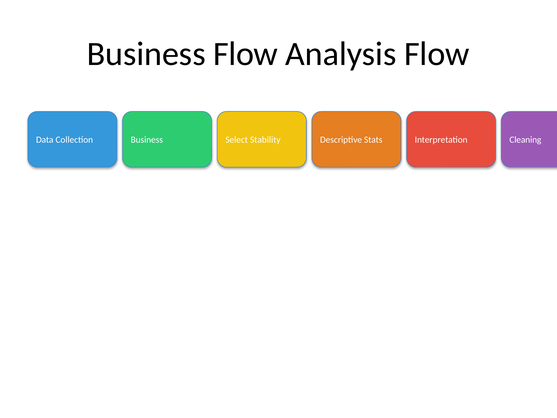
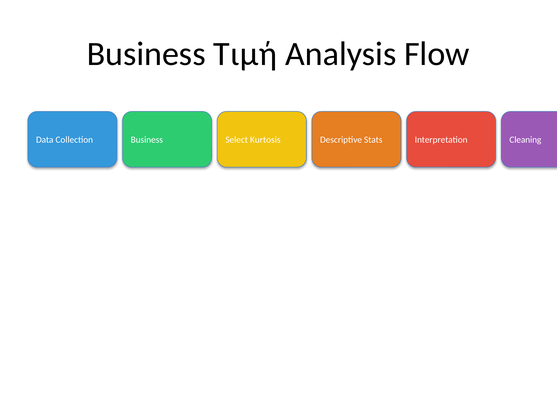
Business Flow: Flow -> Τιμή
Stability: Stability -> Kurtosis
